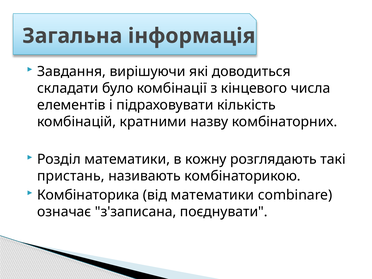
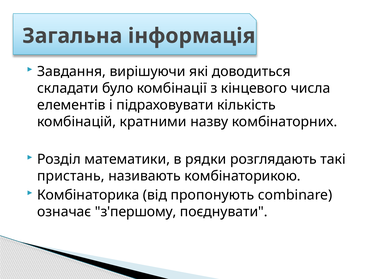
кожну: кожну -> рядки
від математики: математики -> пропонують
з'записана: з'записана -> з'першому
